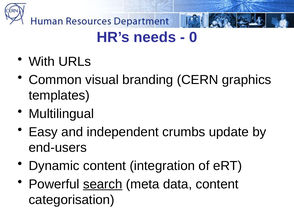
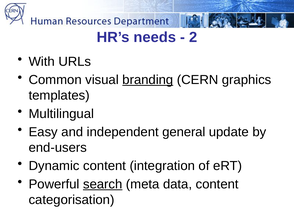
0: 0 -> 2
branding underline: none -> present
crumbs: crumbs -> general
